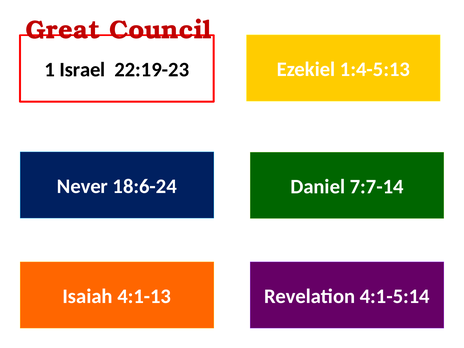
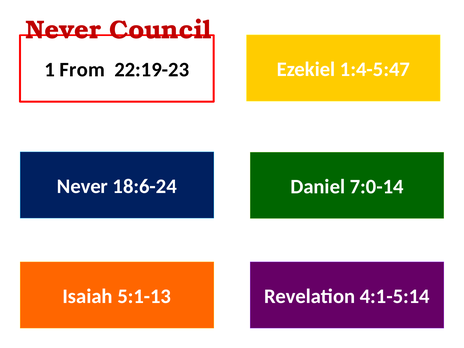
Great at (63, 30): Great -> Never
1:4-5:13: 1:4-5:13 -> 1:4-5:47
Israel: Israel -> From
7:7-14: 7:7-14 -> 7:0-14
4:1-13: 4:1-13 -> 5:1-13
